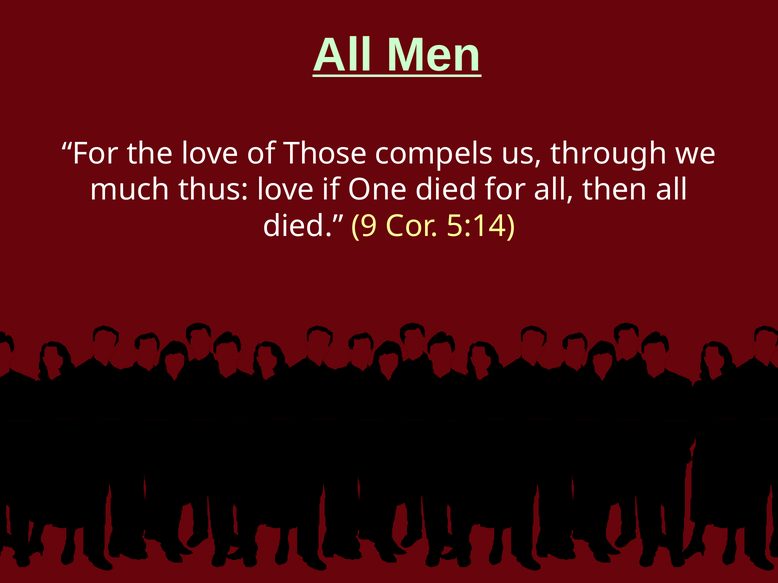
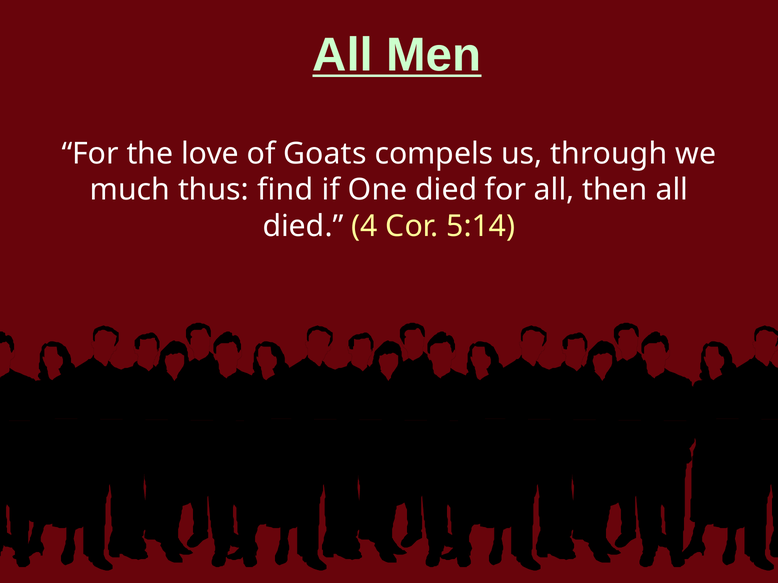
Those: Those -> Goats
thus love: love -> find
9: 9 -> 4
